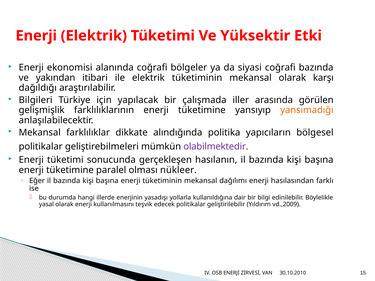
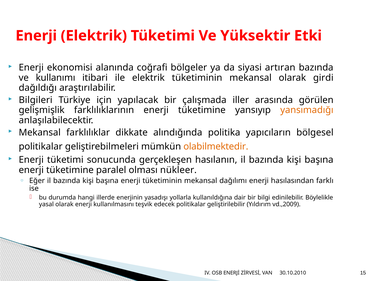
siyasi coğrafi: coğrafi -> artıran
yakından: yakından -> kullanımı
karşı: karşı -> girdi
olabilmektedir colour: purple -> orange
